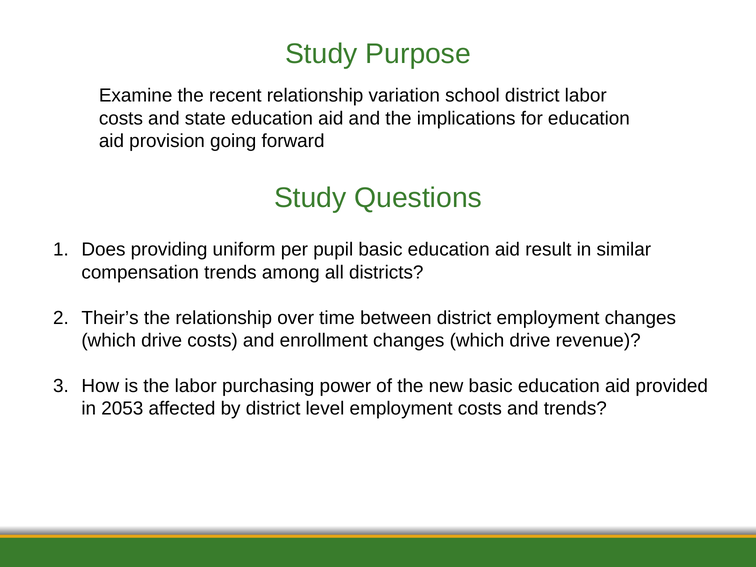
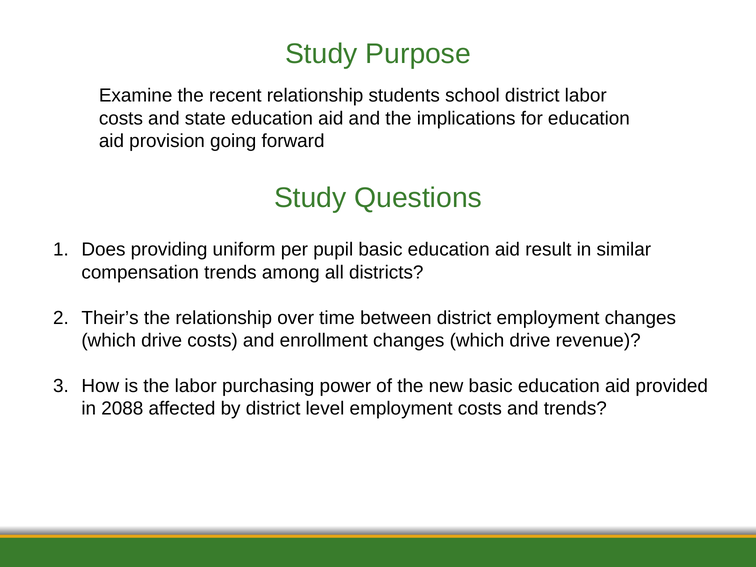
variation: variation -> students
2053: 2053 -> 2088
